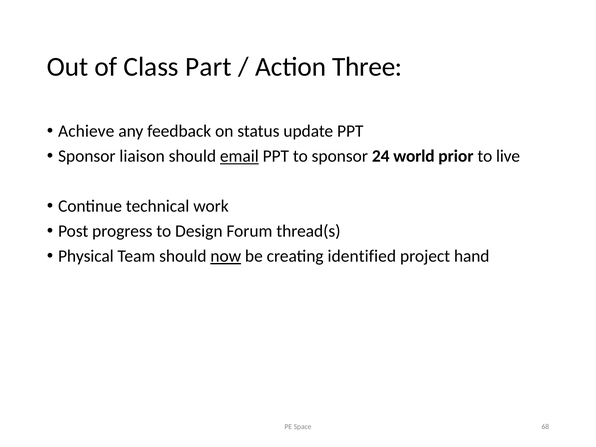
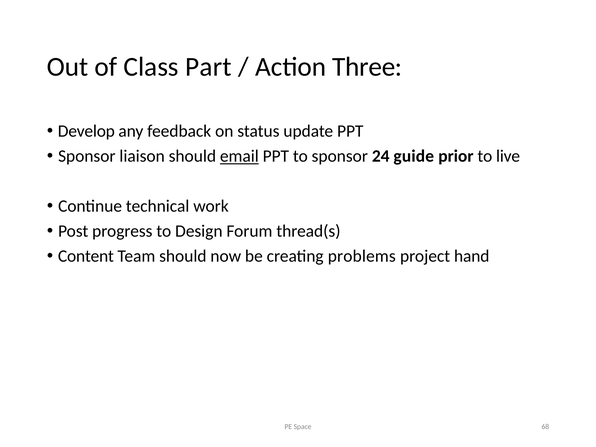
Achieve: Achieve -> Develop
world: world -> guide
Physical: Physical -> Content
now underline: present -> none
identified: identified -> problems
